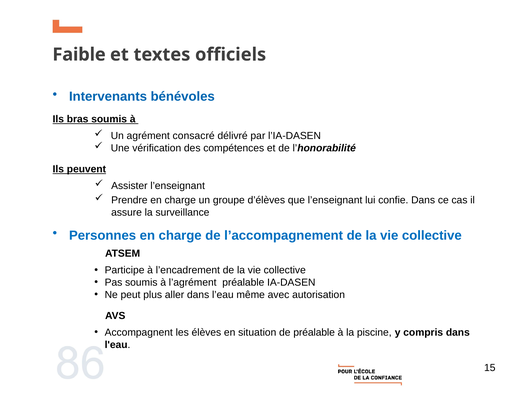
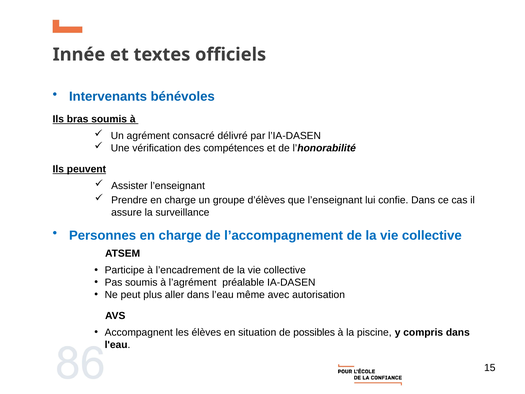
Faible: Faible -> Innée
de préalable: préalable -> possibles
